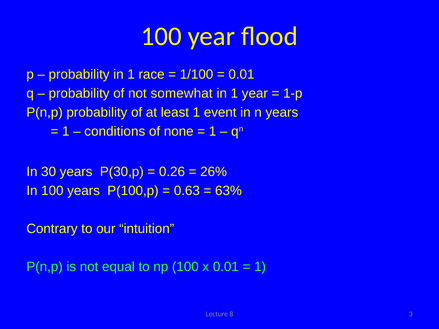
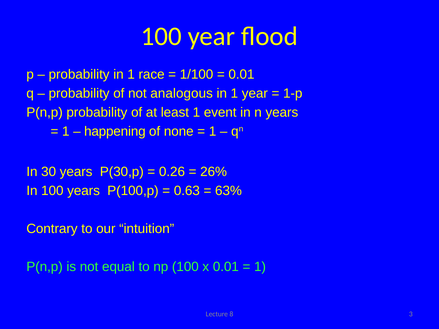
somewhat: somewhat -> analogous
conditions: conditions -> happening
